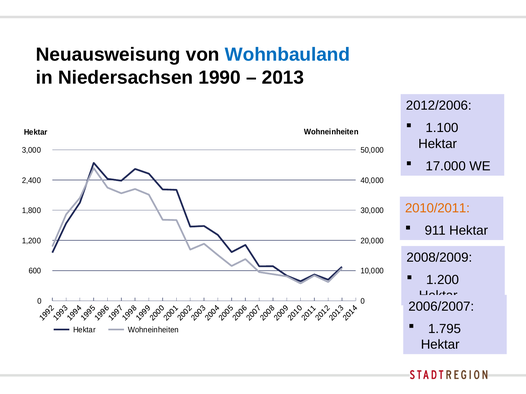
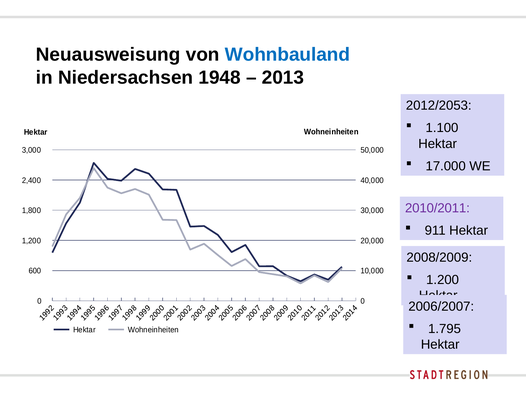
1990: 1990 -> 1948
2012/2006: 2012/2006 -> 2012/2053
2010/2011 colour: orange -> purple
